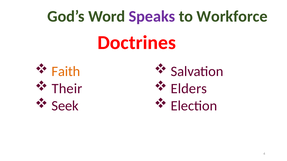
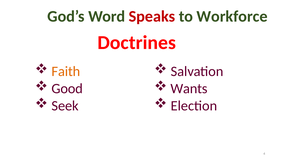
Speaks colour: purple -> red
Their: Their -> Good
Elders: Elders -> Wants
